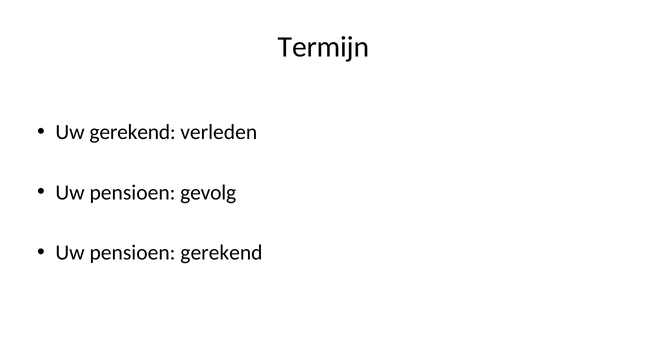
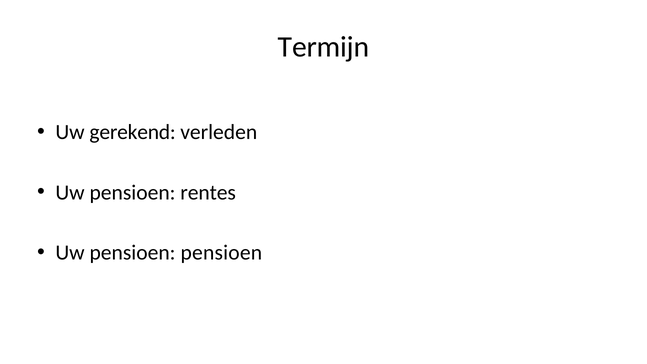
gevolg: gevolg -> rentes
pensioen gerekend: gerekend -> pensioen
